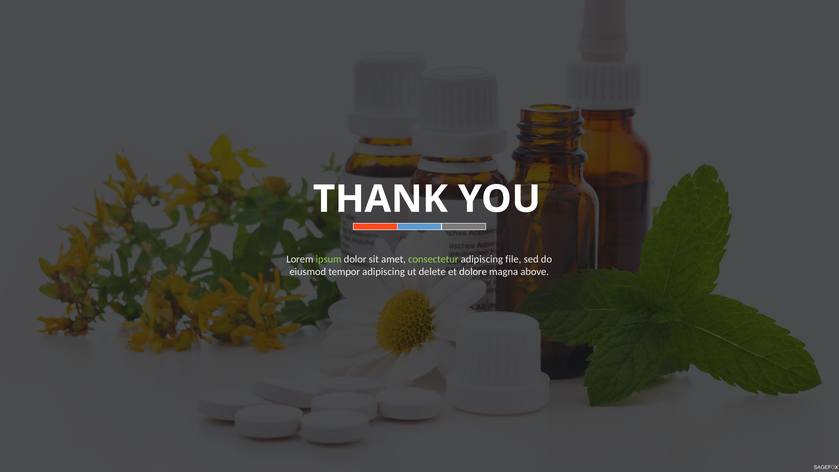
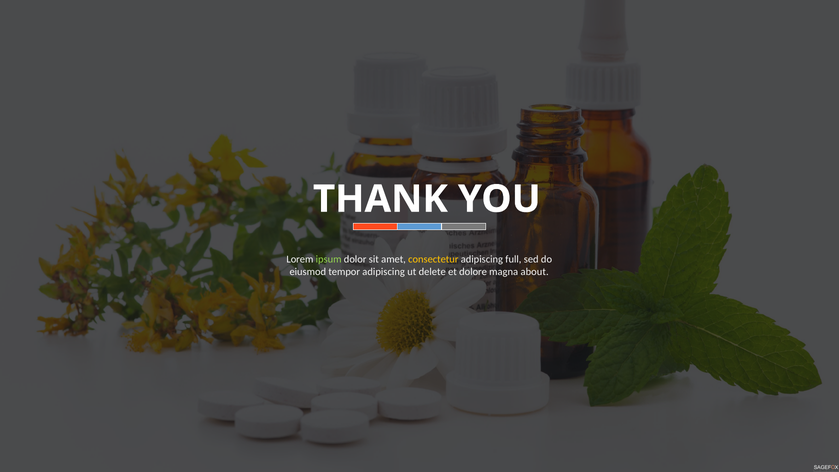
consectetur colour: light green -> yellow
file: file -> full
above: above -> about
